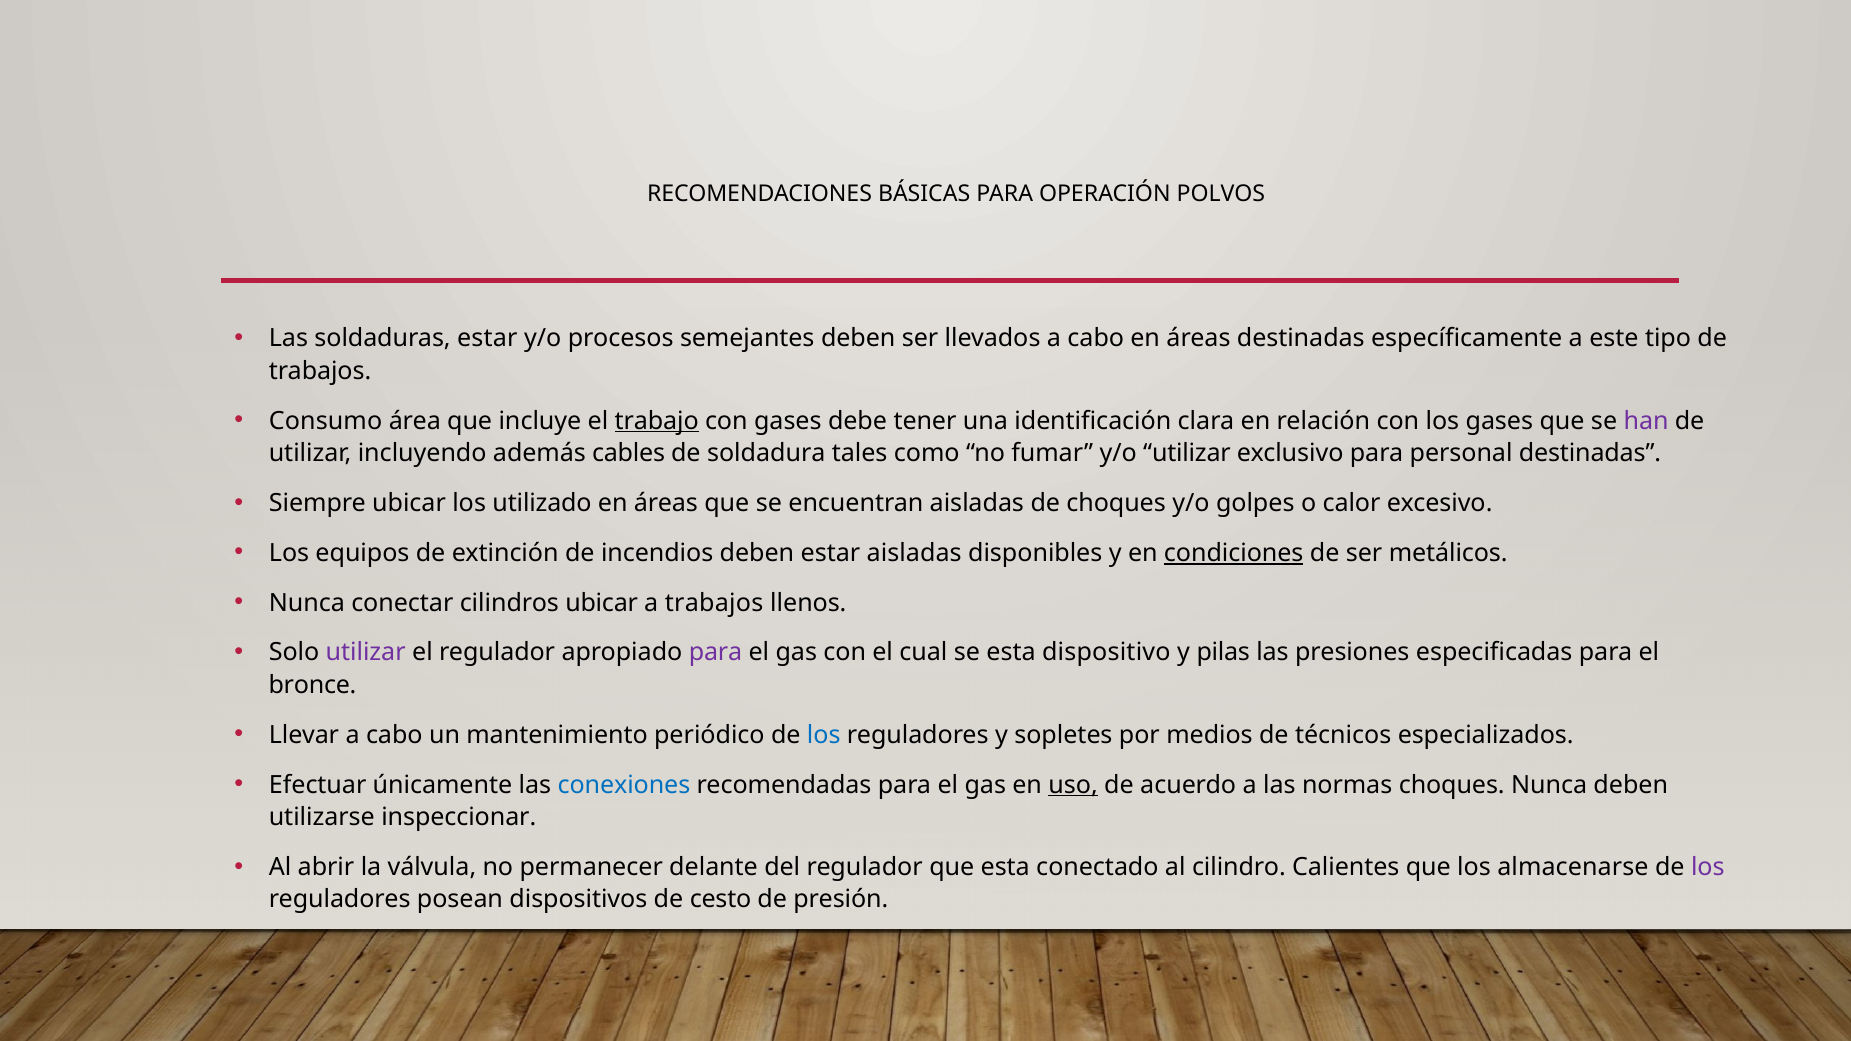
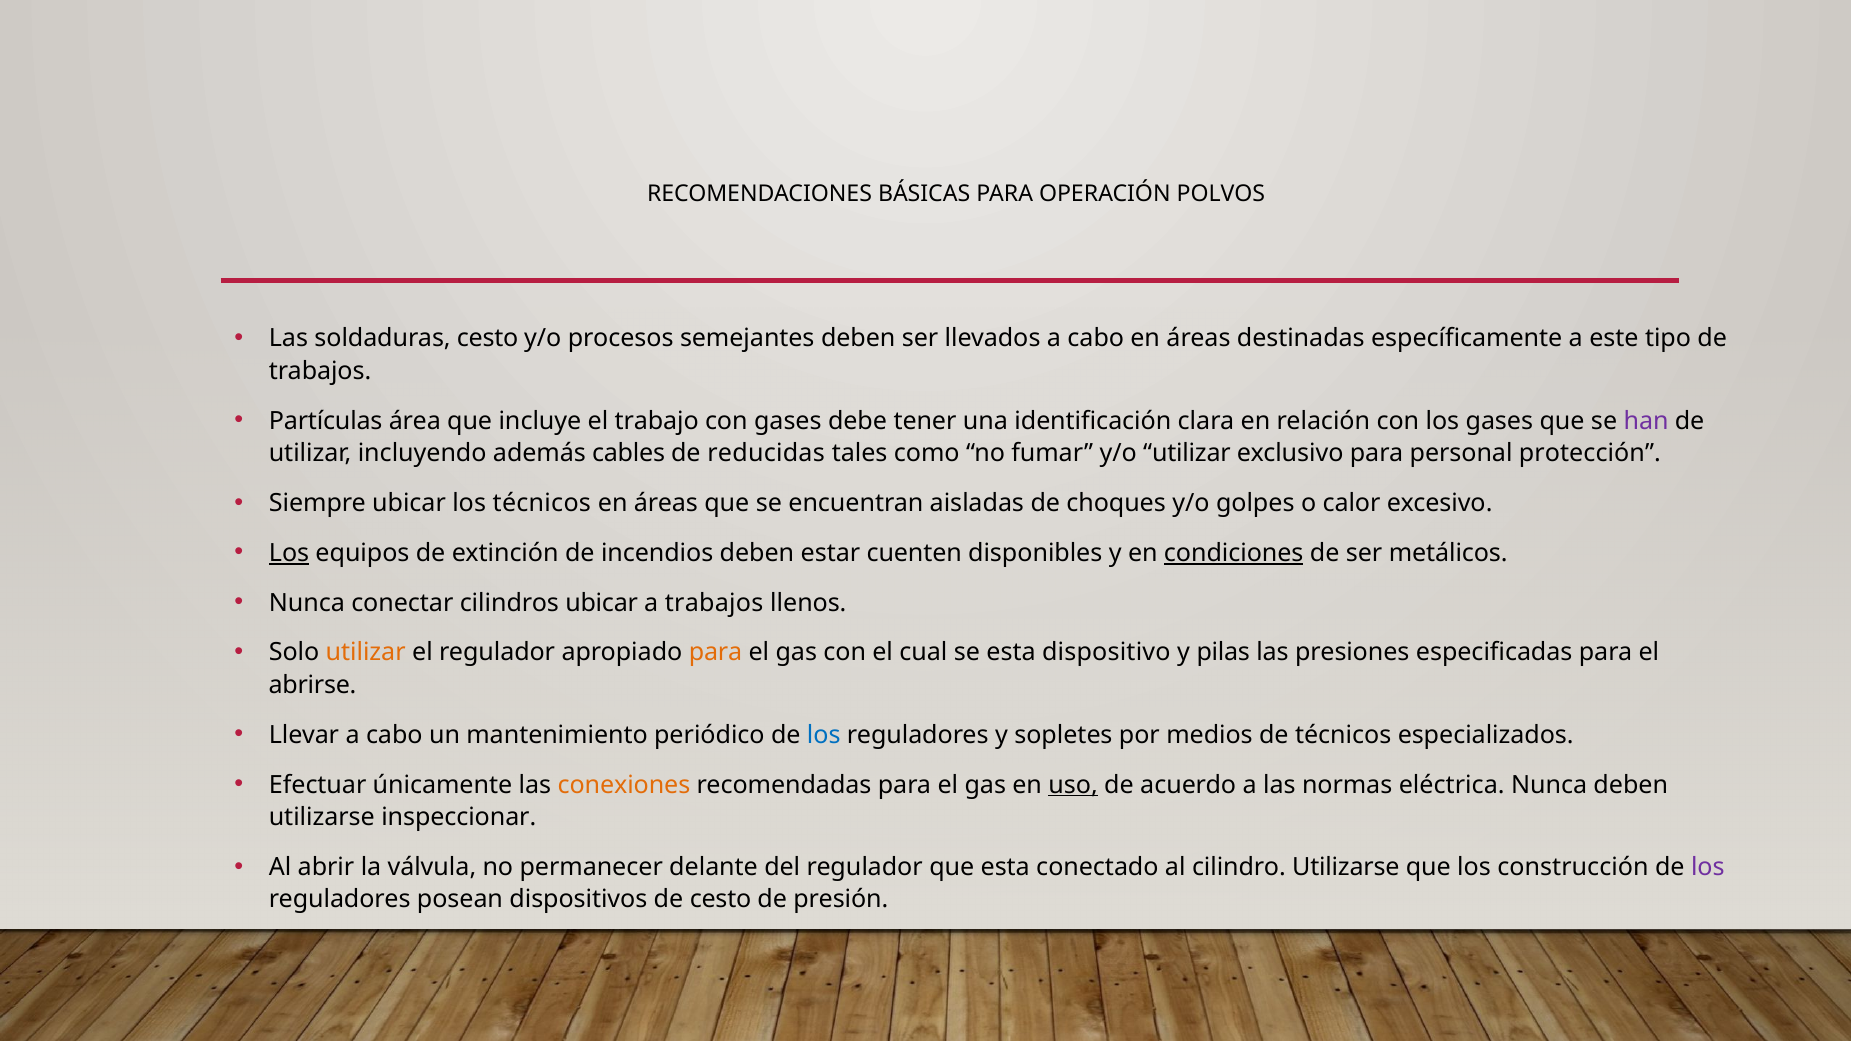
soldaduras estar: estar -> cesto
Consumo: Consumo -> Partículas
trabajo underline: present -> none
soldadura: soldadura -> reducidas
personal destinadas: destinadas -> protección
los utilizado: utilizado -> técnicos
Los at (289, 553) underline: none -> present
estar aisladas: aisladas -> cuenten
utilizar at (366, 653) colour: purple -> orange
para at (716, 653) colour: purple -> orange
bronce: bronce -> abrirse
conexiones colour: blue -> orange
normas choques: choques -> eléctrica
cilindro Calientes: Calientes -> Utilizarse
almacenarse: almacenarse -> construcción
